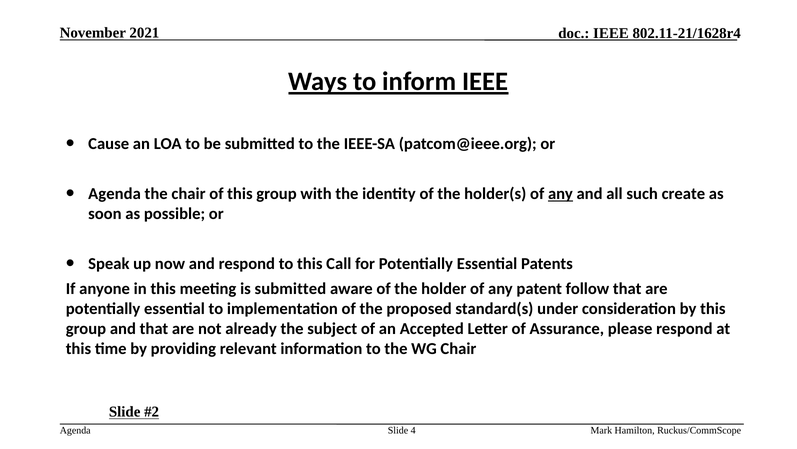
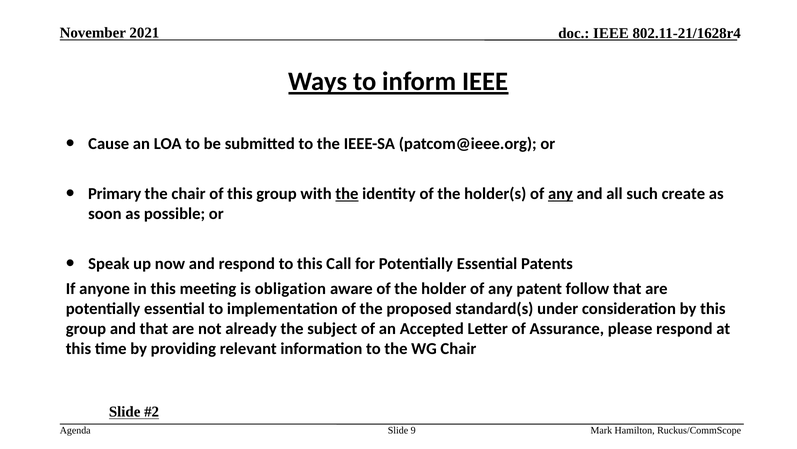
Agenda at (115, 193): Agenda -> Primary
the at (347, 193) underline: none -> present
is submitted: submitted -> obligation
4: 4 -> 9
